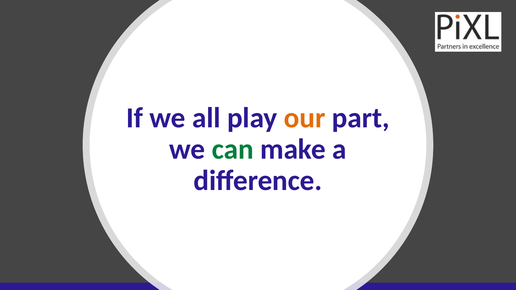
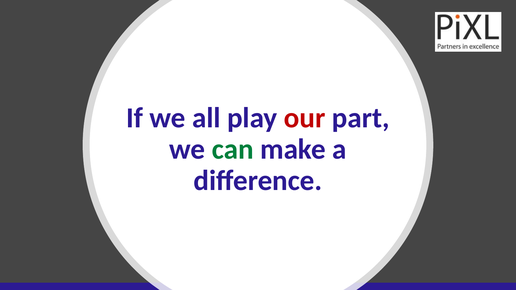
our colour: orange -> red
